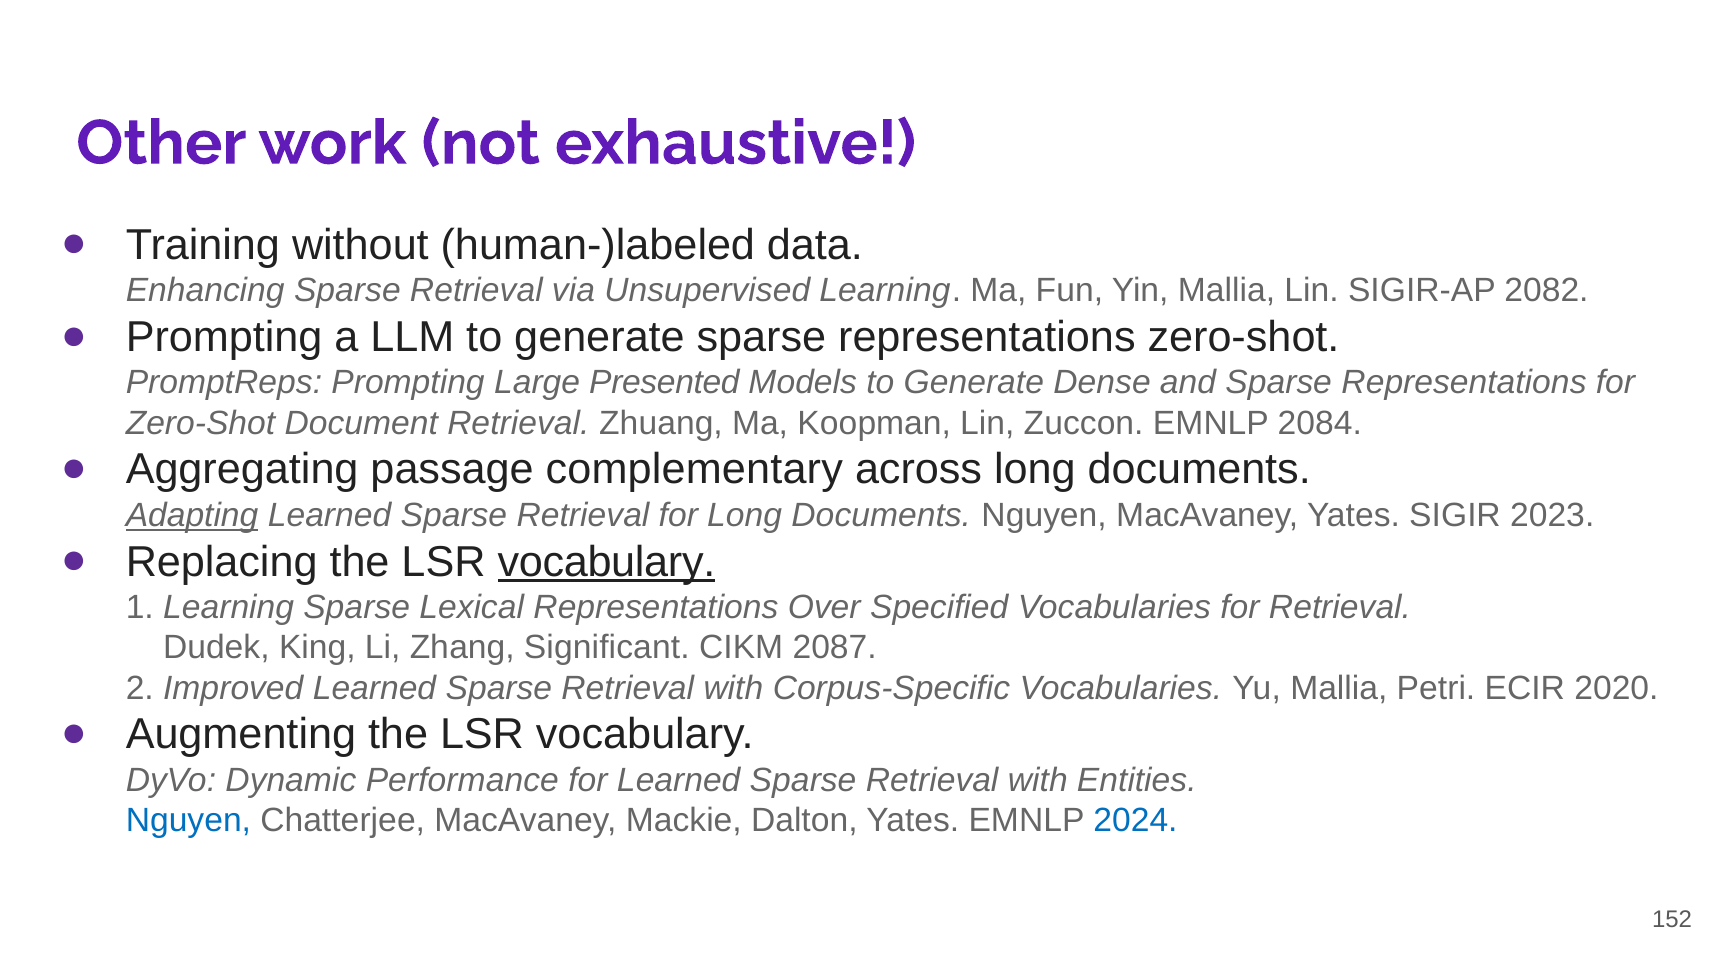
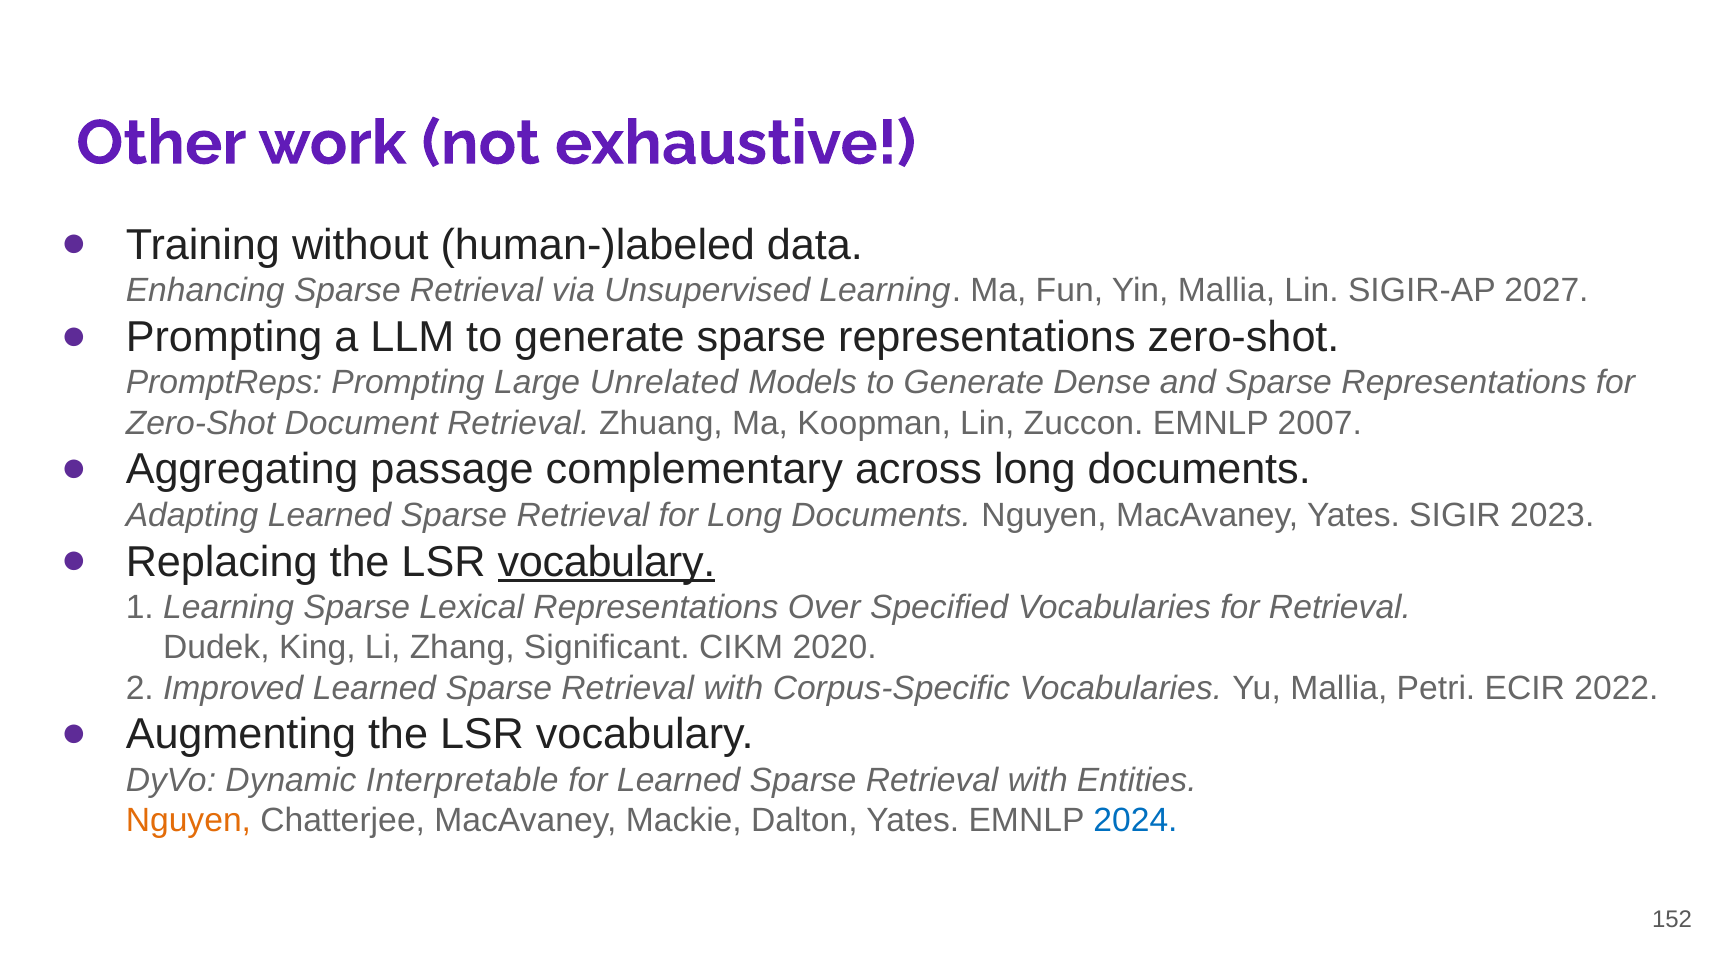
2082: 2082 -> 2027
Presented: Presented -> Unrelated
2084: 2084 -> 2007
Adapting underline: present -> none
2087: 2087 -> 2020
2020: 2020 -> 2022
Performance: Performance -> Interpretable
Nguyen at (188, 821) colour: blue -> orange
